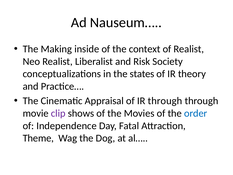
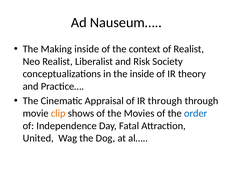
the states: states -> inside
clip colour: purple -> orange
Theme: Theme -> United
